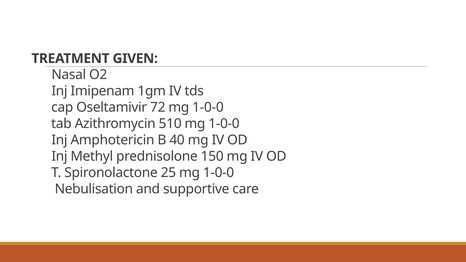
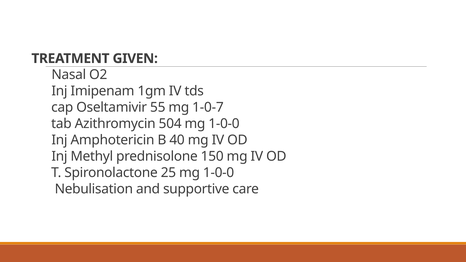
72: 72 -> 55
1-0-0 at (208, 107): 1-0-0 -> 1-0-7
510: 510 -> 504
